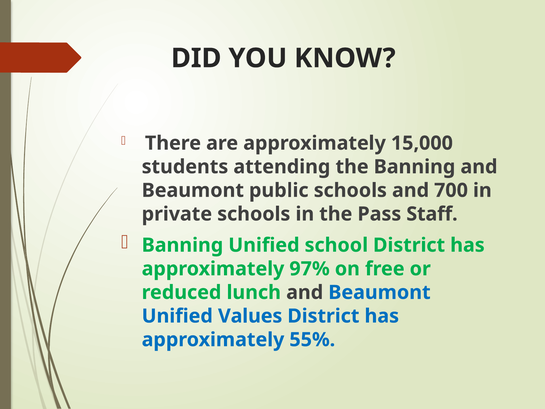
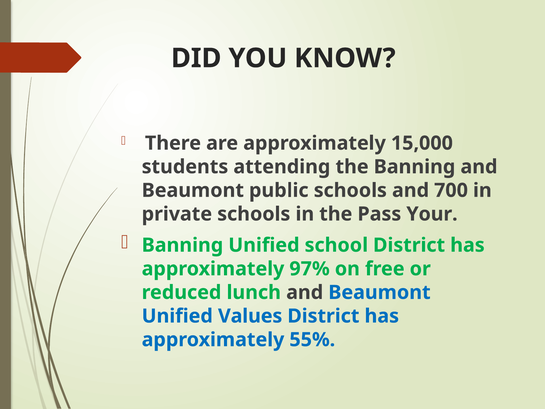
Staff: Staff -> Your
